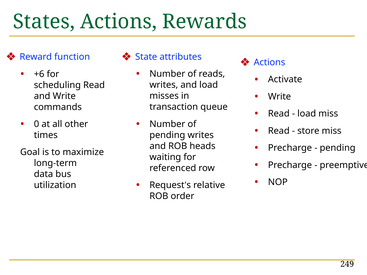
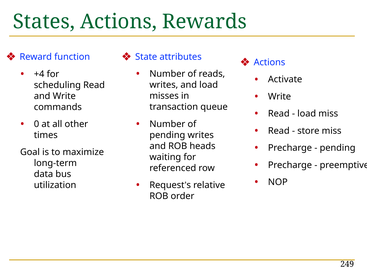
+6: +6 -> +4
